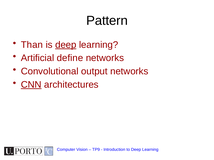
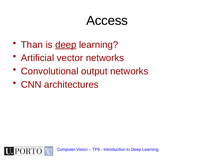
Pattern: Pattern -> Access
define: define -> vector
CNN underline: present -> none
